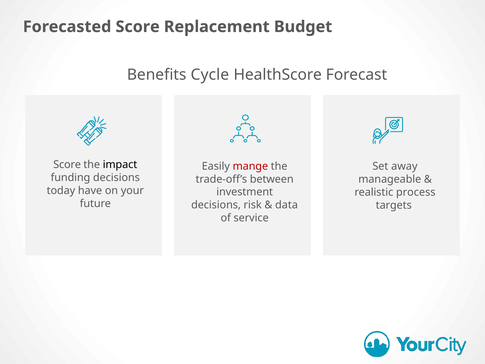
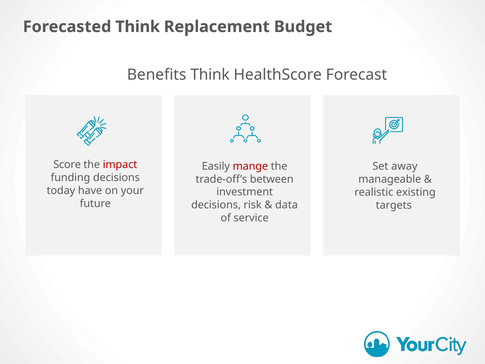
Forecasted Score: Score -> Think
Benefits Cycle: Cycle -> Think
impact colour: black -> red
process: process -> existing
